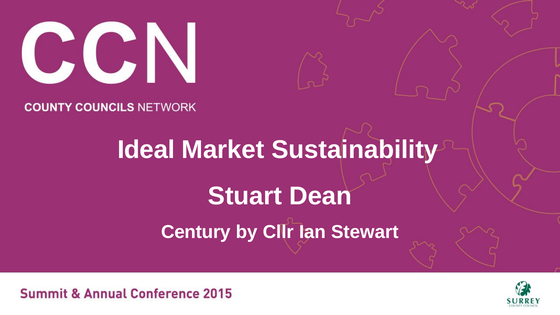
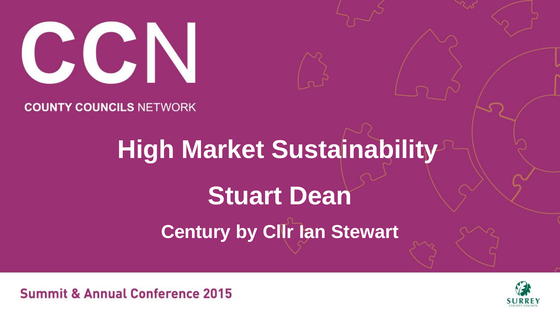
Ideal: Ideal -> High
